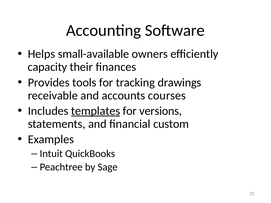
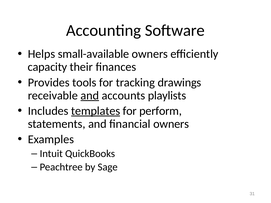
and at (90, 96) underline: none -> present
courses: courses -> playlists
versions: versions -> perform
financial custom: custom -> owners
